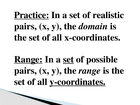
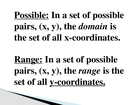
Practice at (32, 15): Practice -> Possible
realistic at (108, 15): realistic -> possible
set at (68, 59) underline: present -> none
